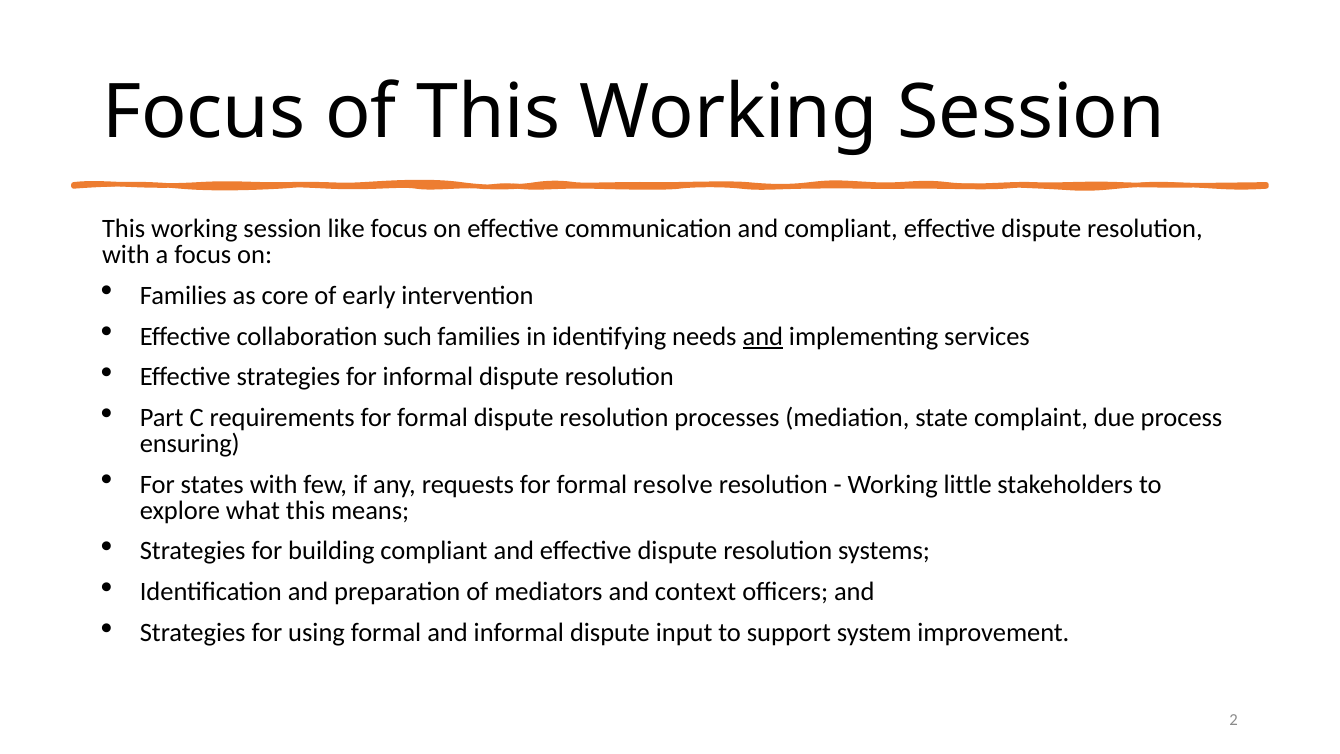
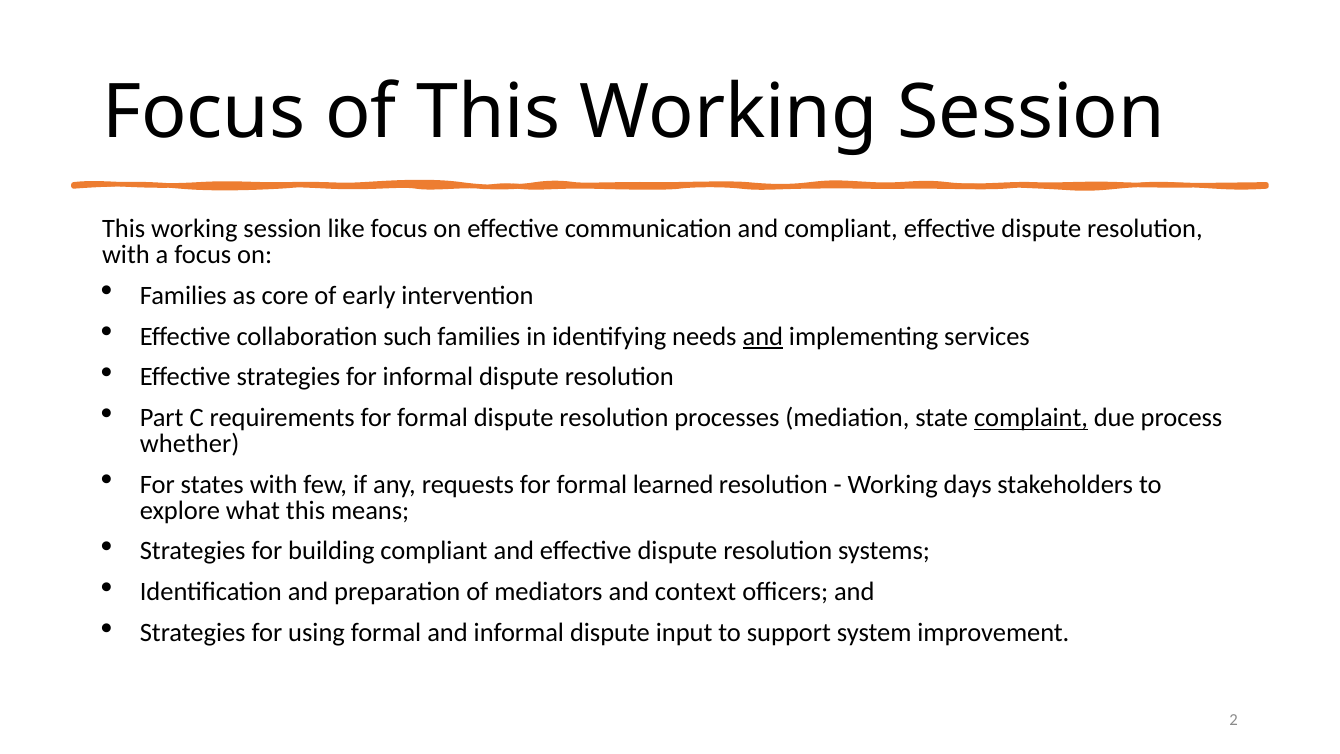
complaint underline: none -> present
ensuring: ensuring -> whether
resolve: resolve -> learned
little: little -> days
